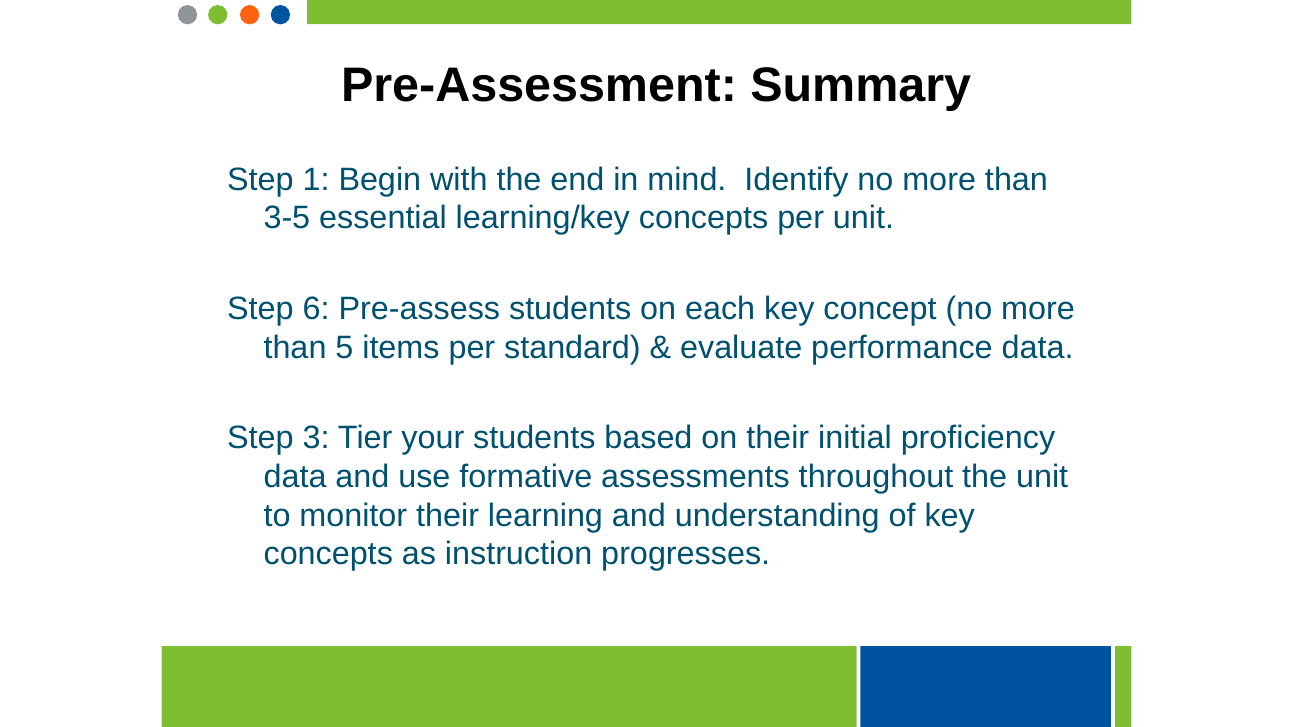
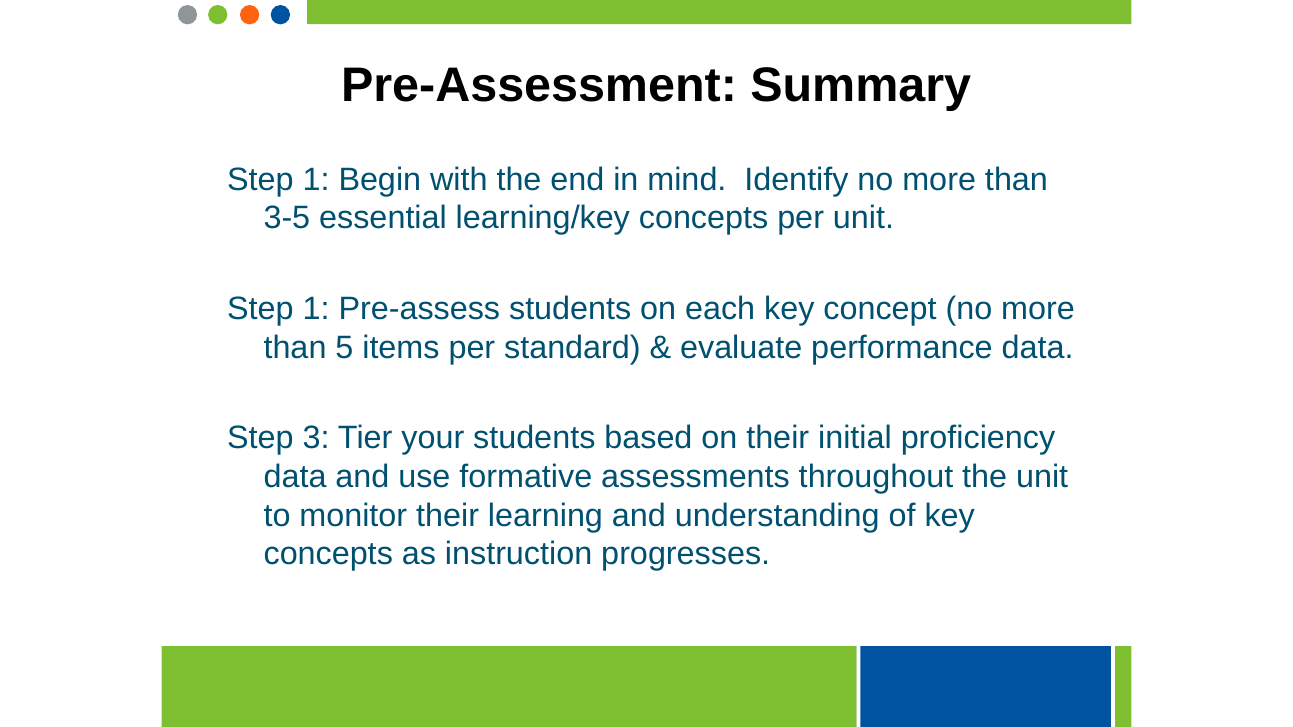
6 at (316, 309): 6 -> 1
